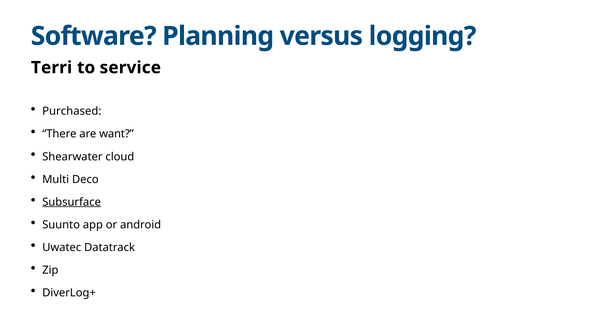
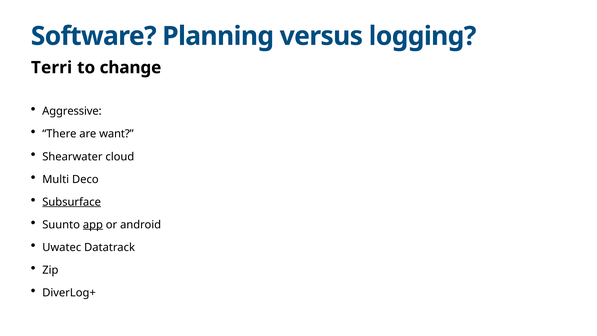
service: service -> change
Purchased: Purchased -> Aggressive
app underline: none -> present
